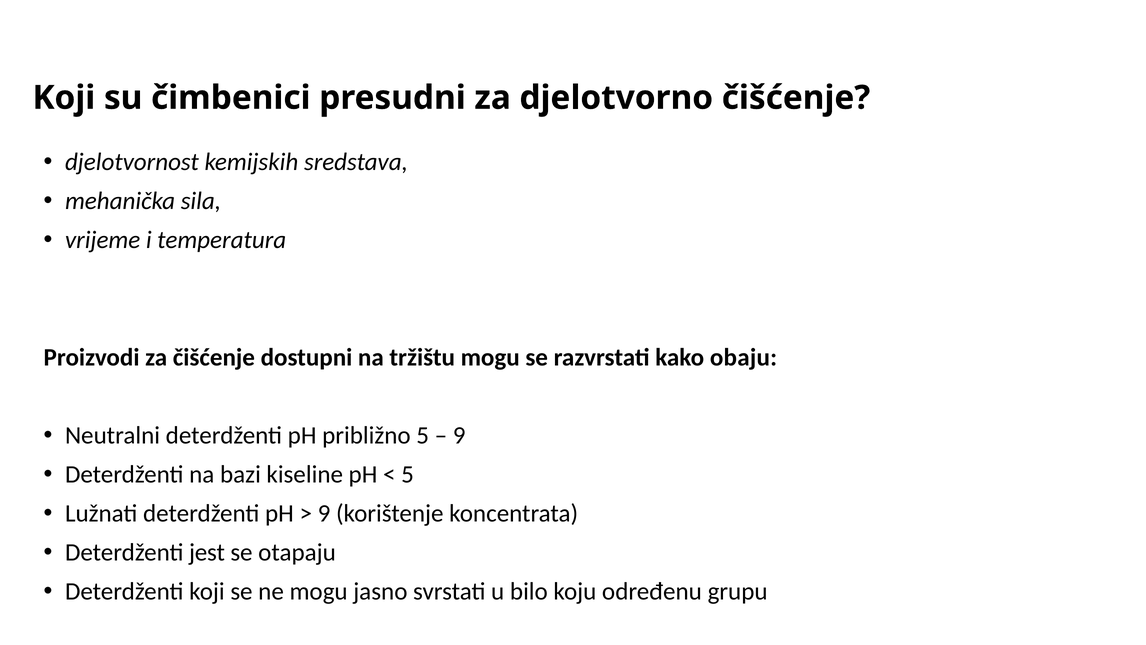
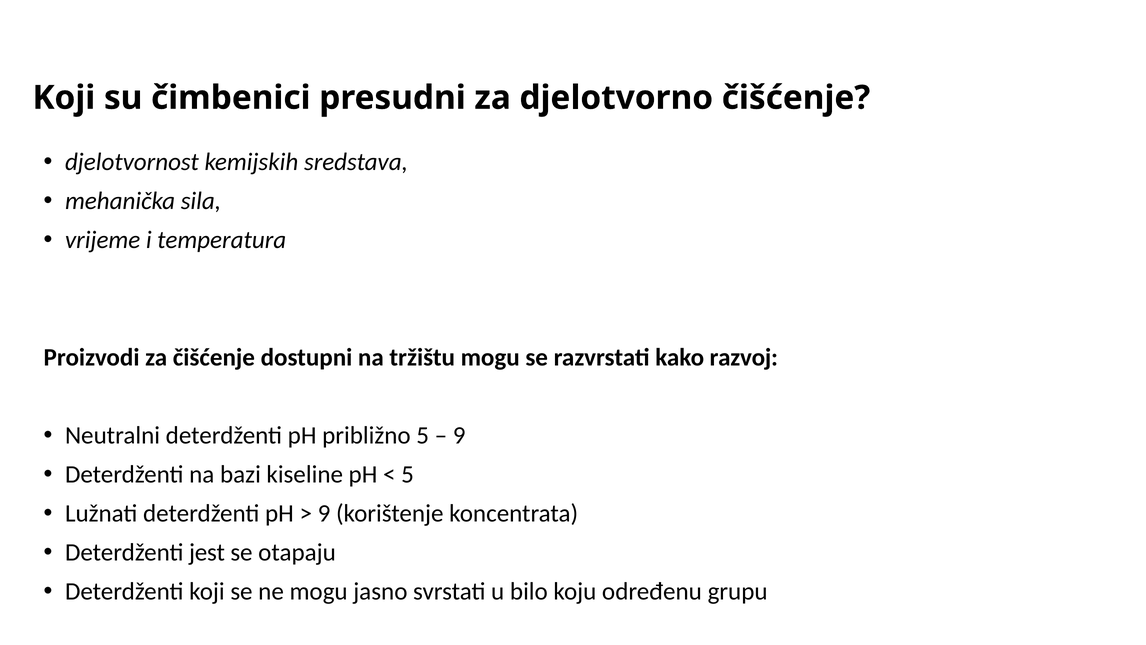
obaju: obaju -> razvoj
